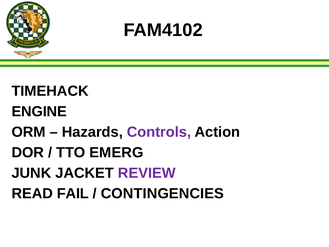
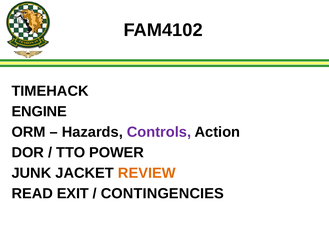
EMERG: EMERG -> POWER
REVIEW colour: purple -> orange
FAIL: FAIL -> EXIT
